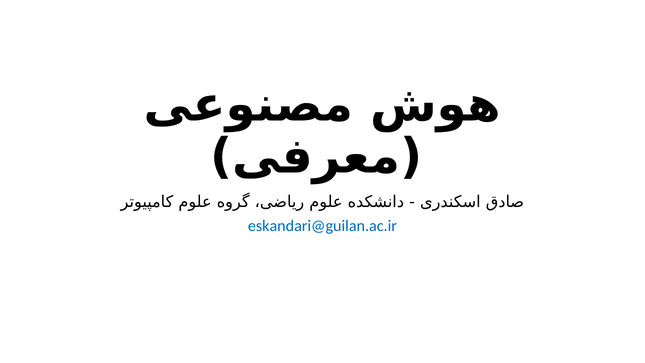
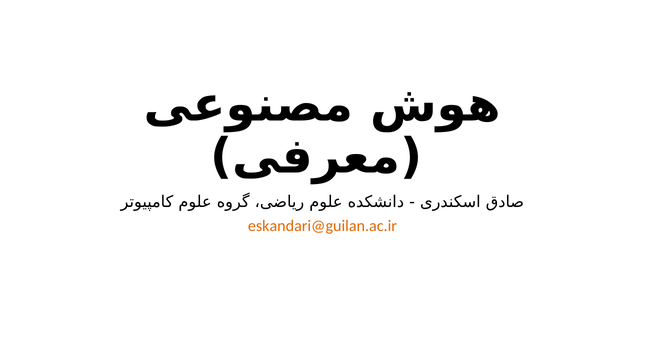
eskandari@guilan.ac.ir colour: blue -> orange
